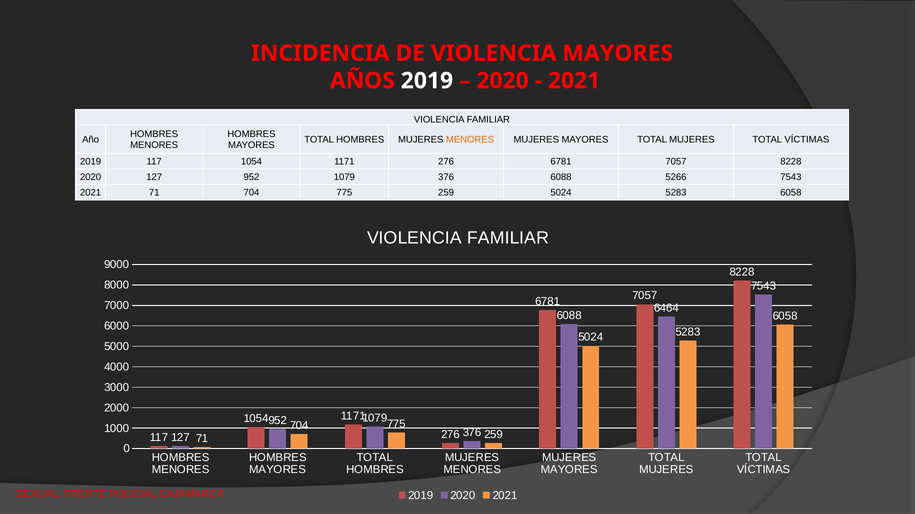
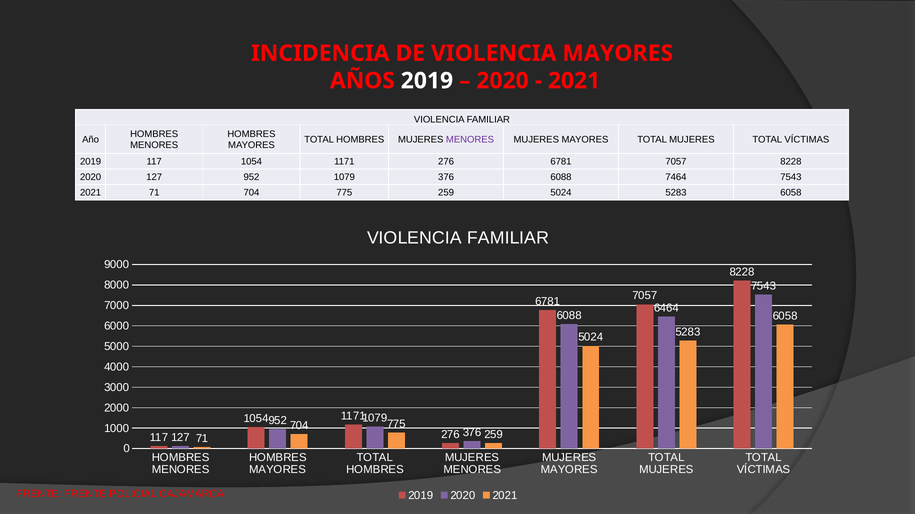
MENORES at (470, 140) colour: orange -> purple
5266: 5266 -> 7464
SEXUAL at (39, 495): SEXUAL -> FRENTE
